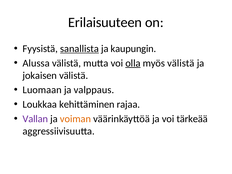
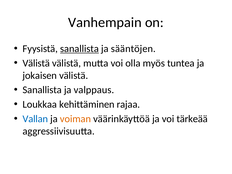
Erilaisuuteen: Erilaisuuteen -> Vanhempain
kaupungin: kaupungin -> sääntöjen
Alussa at (36, 63): Alussa -> Välistä
olla underline: present -> none
myös välistä: välistä -> tuntea
Luomaan at (42, 90): Luomaan -> Sanallista
Vallan colour: purple -> blue
